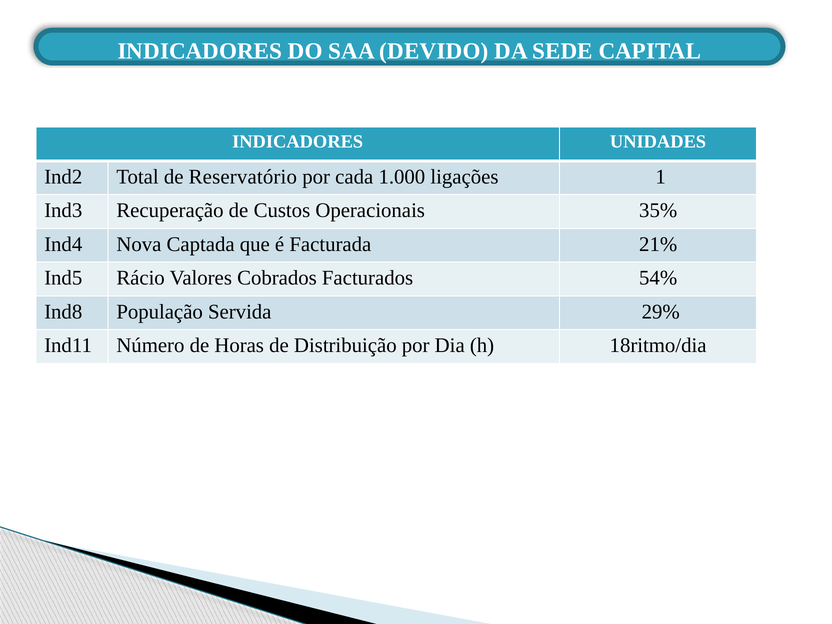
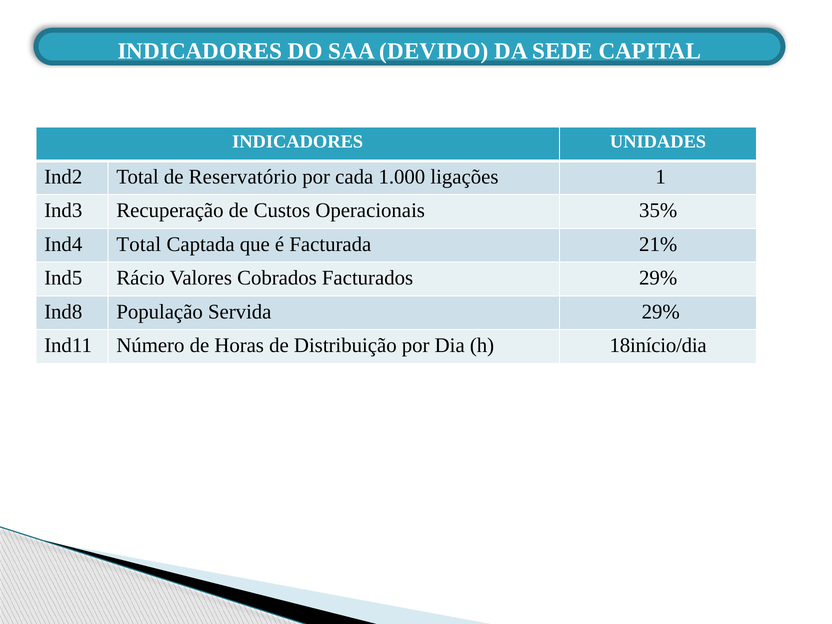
Ind4 Nova: Nova -> Total
Facturados 54%: 54% -> 29%
18ritmo/dia: 18ritmo/dia -> 18início/dia
